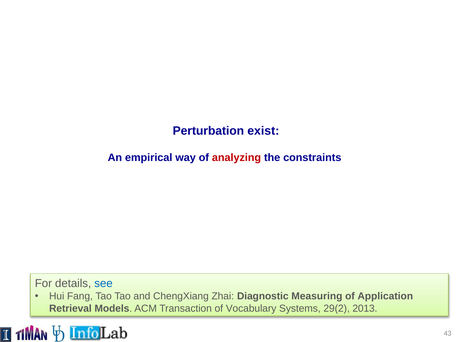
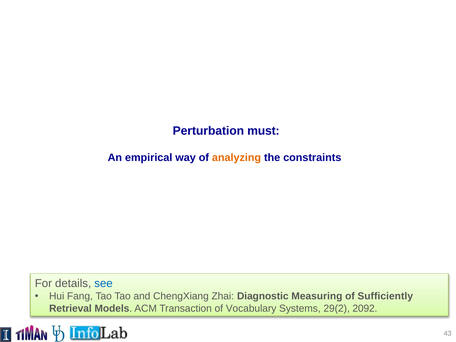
exist: exist -> must
analyzing colour: red -> orange
Application: Application -> Sufficiently
2013: 2013 -> 2092
